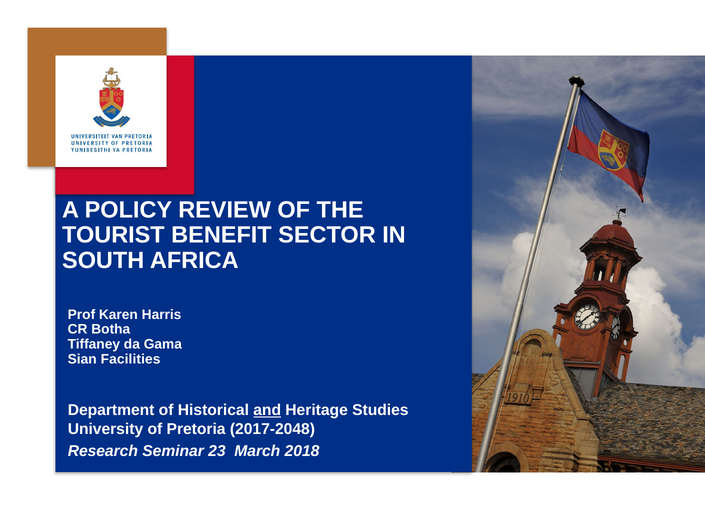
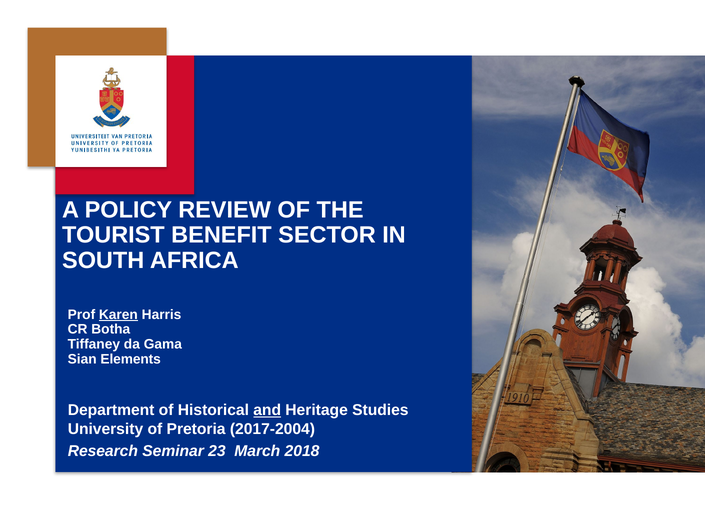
Karen underline: none -> present
Facilities: Facilities -> Elements
2017-2048: 2017-2048 -> 2017-2004
